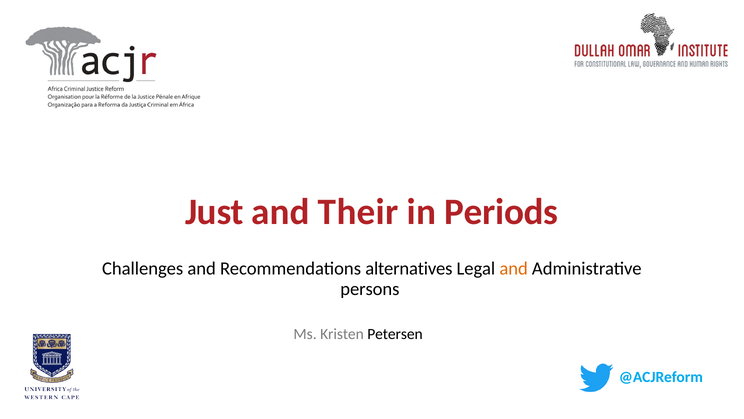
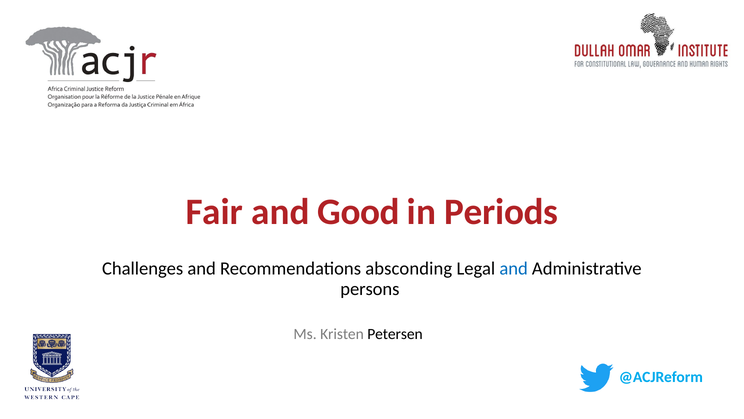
Just: Just -> Fair
Their: Their -> Good
alternatives: alternatives -> absconding
and at (514, 268) colour: orange -> blue
